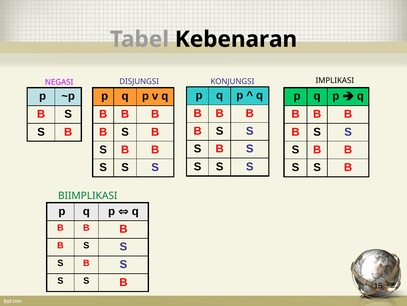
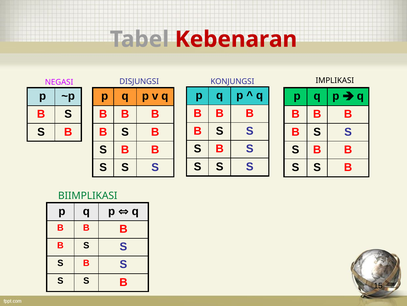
Kebenaran colour: black -> red
